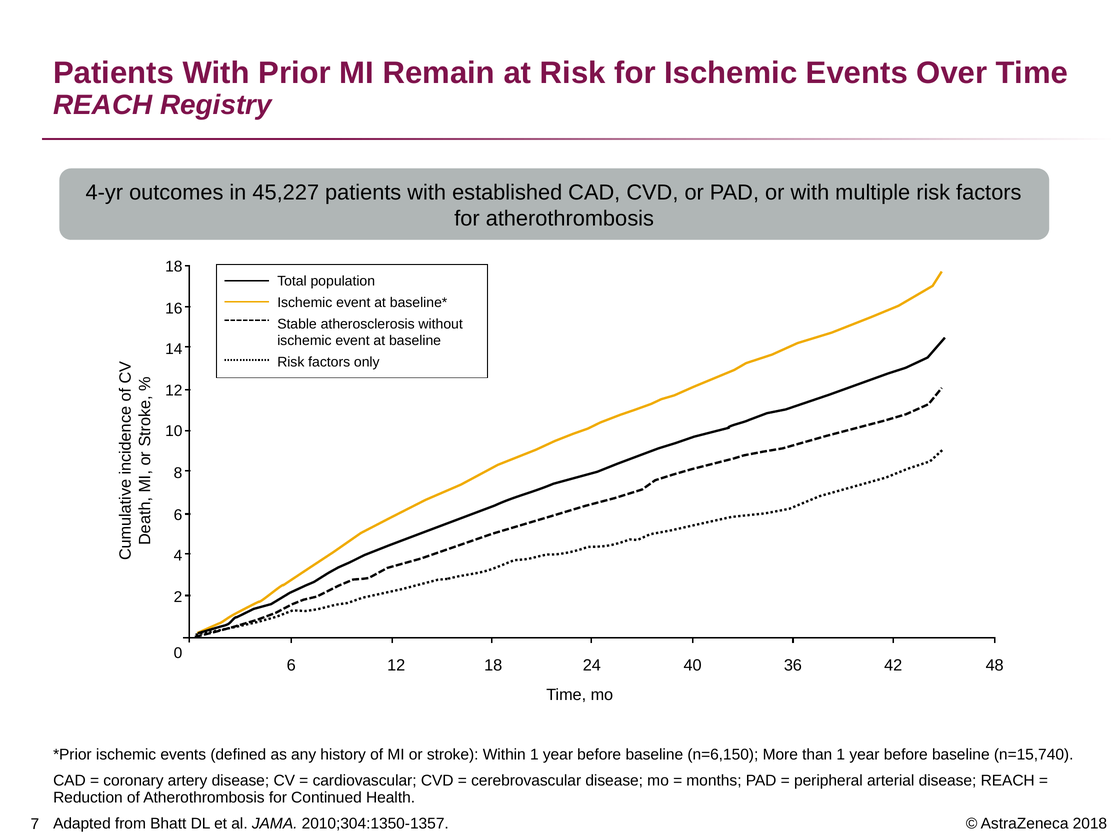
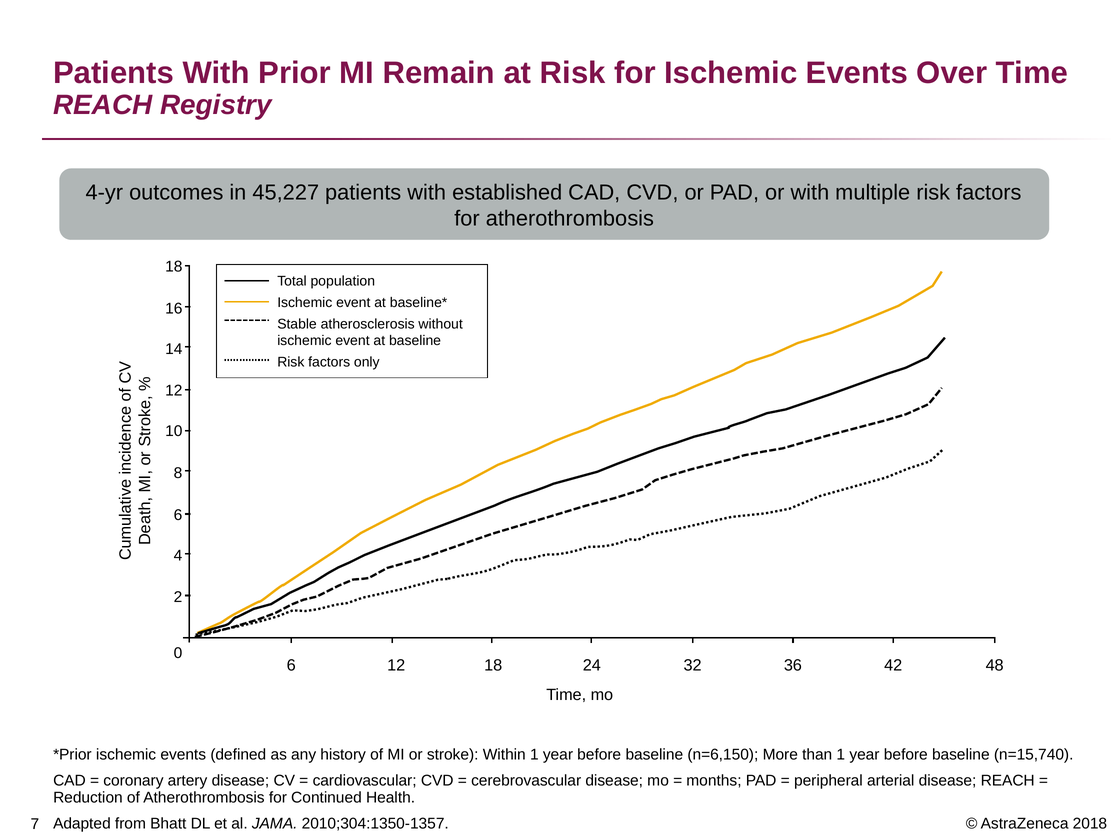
40: 40 -> 32
